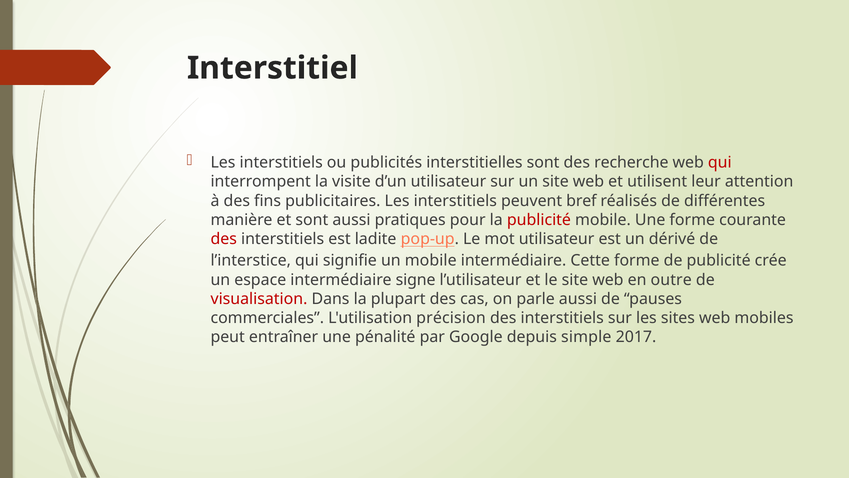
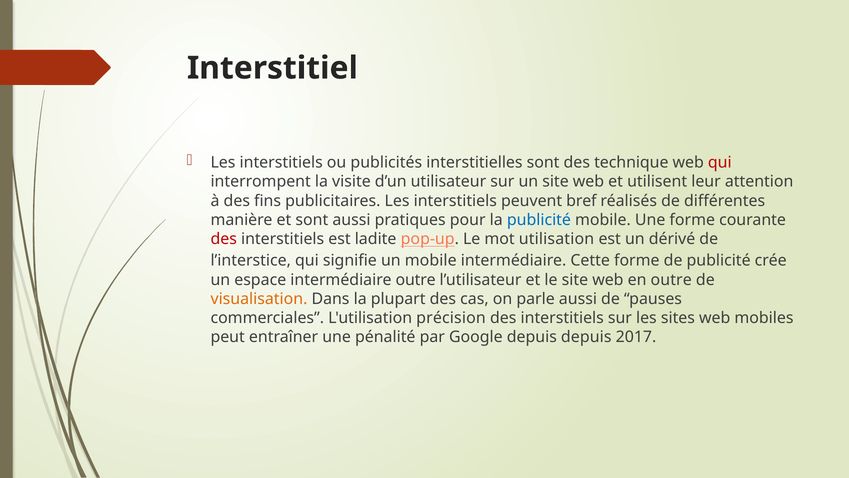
recherche: recherche -> technique
publicité at (539, 220) colour: red -> blue
mot utilisateur: utilisateur -> utilisation
intermédiaire signe: signe -> outre
visualisation colour: red -> orange
depuis simple: simple -> depuis
